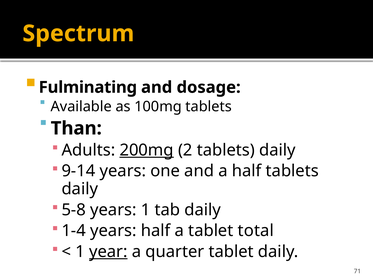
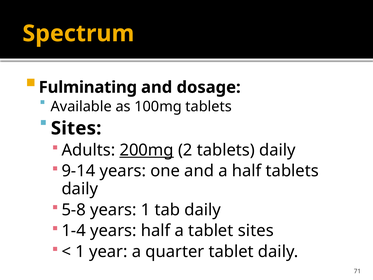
Than at (76, 128): Than -> Sites
tablet total: total -> sites
year underline: present -> none
